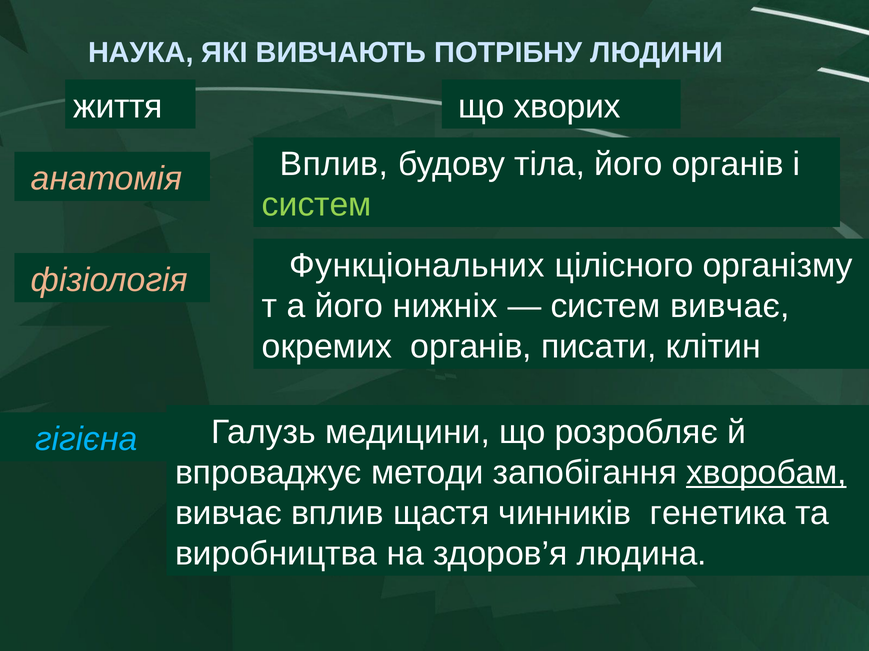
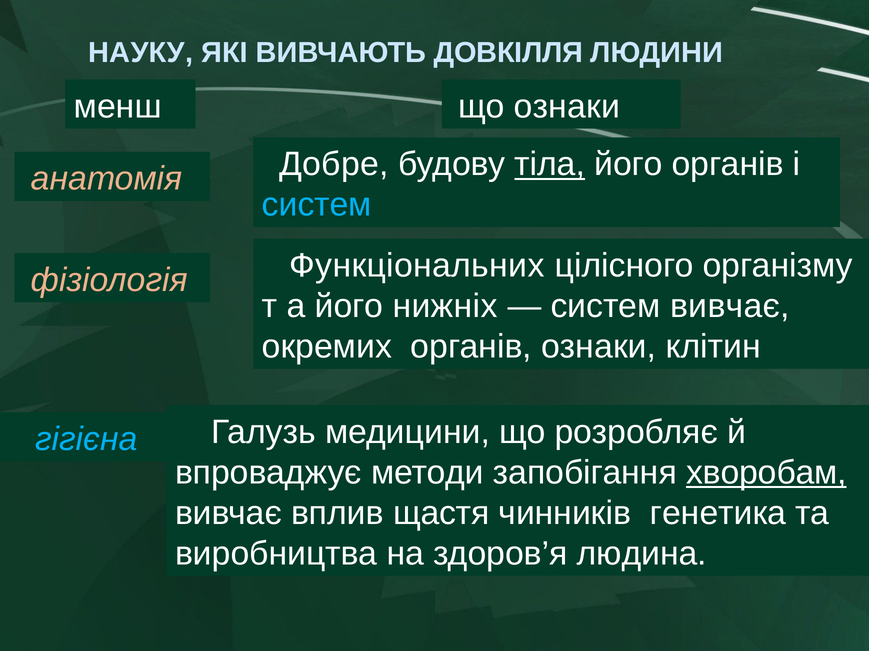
НАУКА: НАУКА -> НАУКУ
ПОТРІБНУ: ПОТРІБНУ -> ДОВКІЛЛЯ
життя: життя -> менш
що хворих: хворих -> ознаки
анатомія Вплив: Вплив -> Добре
тіла underline: none -> present
систем at (317, 205) colour: light green -> light blue
органів писати: писати -> ознаки
